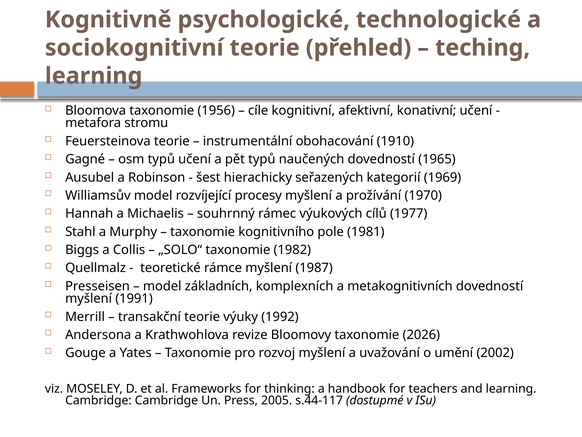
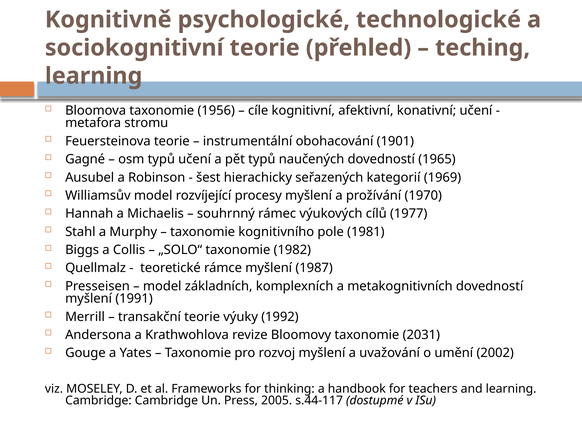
1910: 1910 -> 1901
2026: 2026 -> 2031
